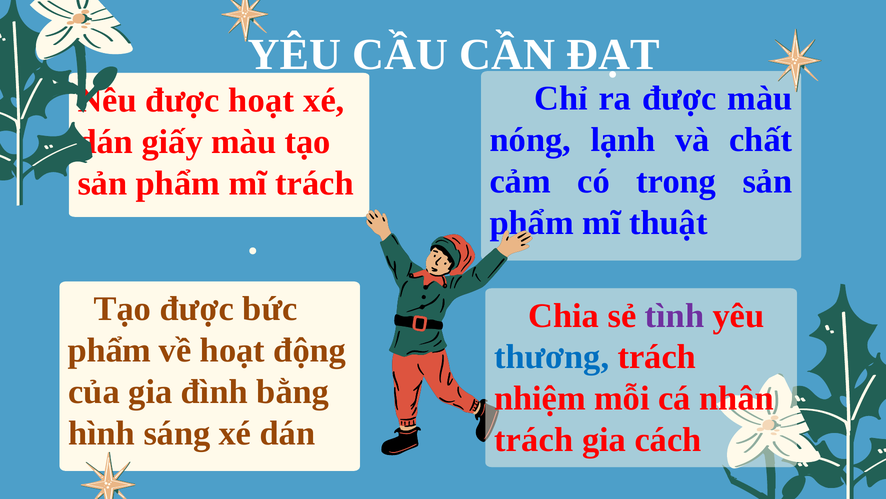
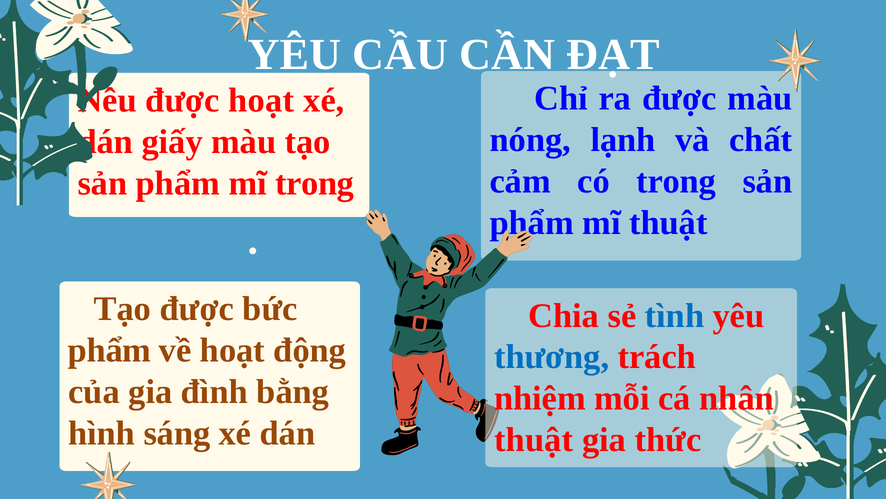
mĩ trách: trách -> trong
tình colour: purple -> blue
trách at (534, 439): trách -> thuật
cách: cách -> thức
